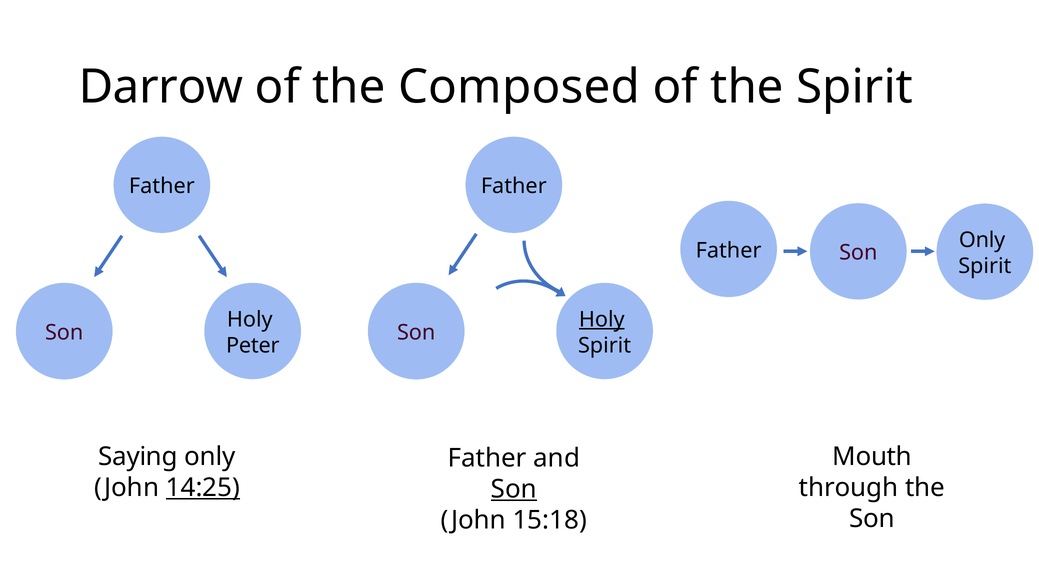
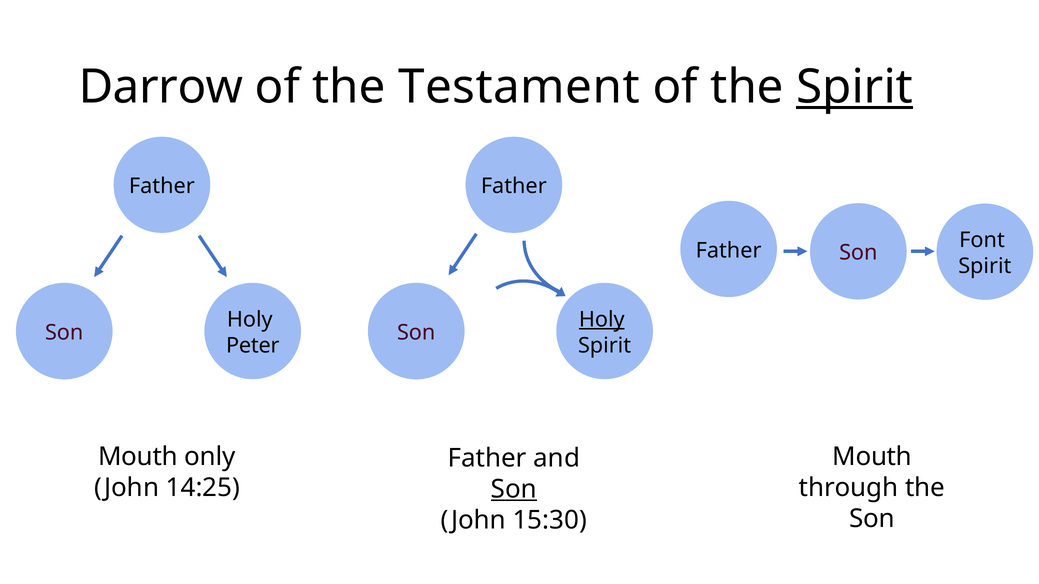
Composed: Composed -> Testament
Spirit at (855, 87) underline: none -> present
Father Only: Only -> Font
Saying at (138, 457): Saying -> Mouth
14:25 underline: present -> none
15:18: 15:18 -> 15:30
